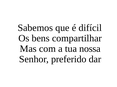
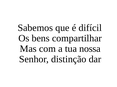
preferido: preferido -> distinção
